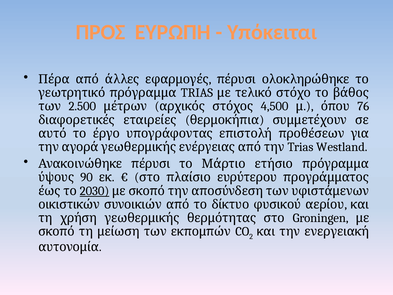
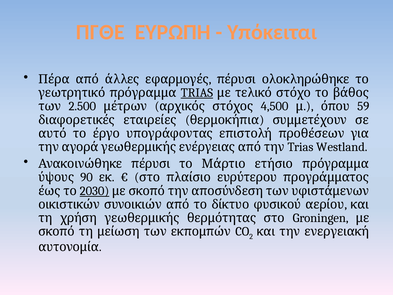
ΠΡΟΣ: ΠΡΟΣ -> ΠΓΘΕ
TRIAS at (197, 93) underline: none -> present
76: 76 -> 59
